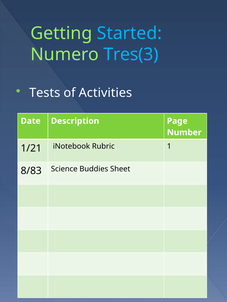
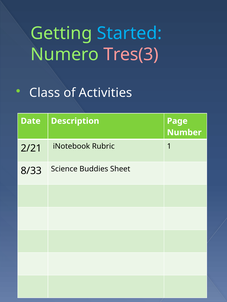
Tres(3 colour: light blue -> pink
Tests: Tests -> Class
1/21: 1/21 -> 2/21
8/83: 8/83 -> 8/33
